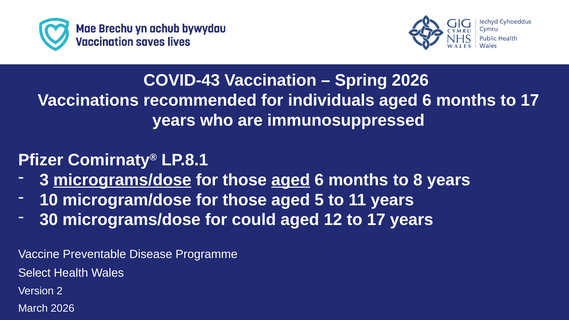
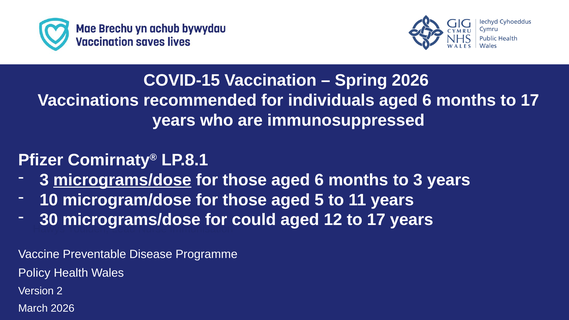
COVID-43: COVID-43 -> COVID-15
aged at (291, 180) underline: present -> none
to 8: 8 -> 3
Select: Select -> Policy
